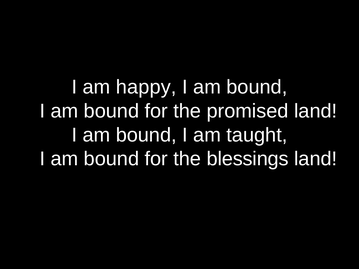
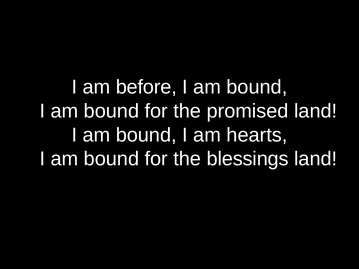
happy: happy -> before
taught: taught -> hearts
